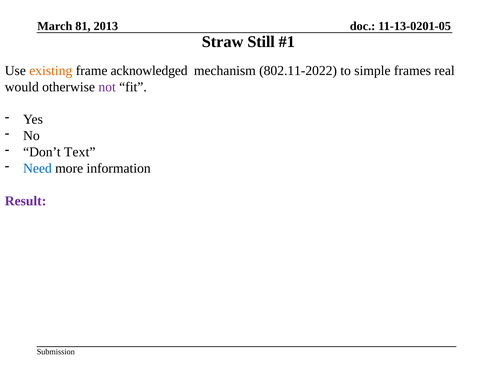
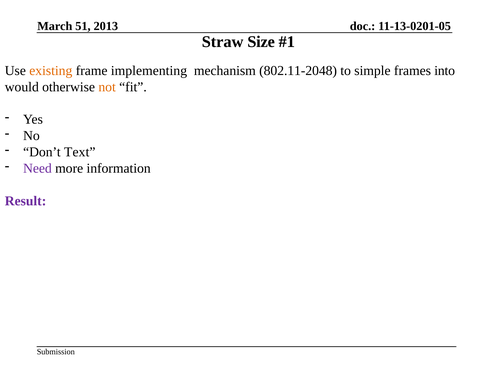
81: 81 -> 51
Still: Still -> Size
acknowledged: acknowledged -> implementing
802.11-2022: 802.11-2022 -> 802.11-2048
real: real -> into
not colour: purple -> orange
Need colour: blue -> purple
